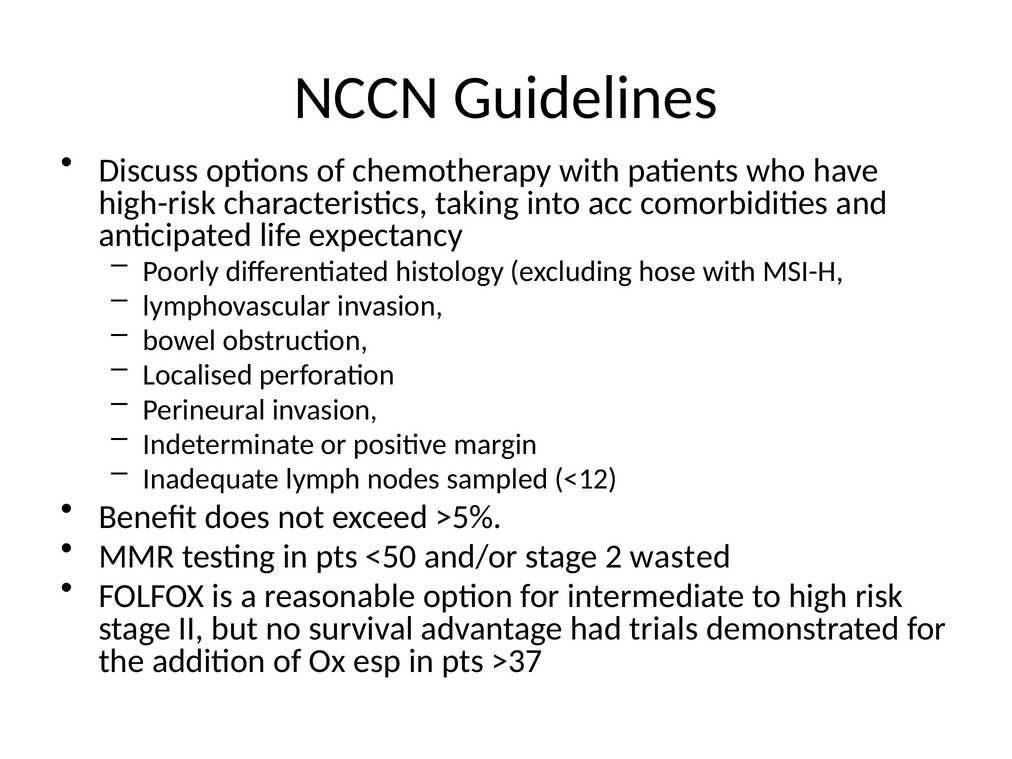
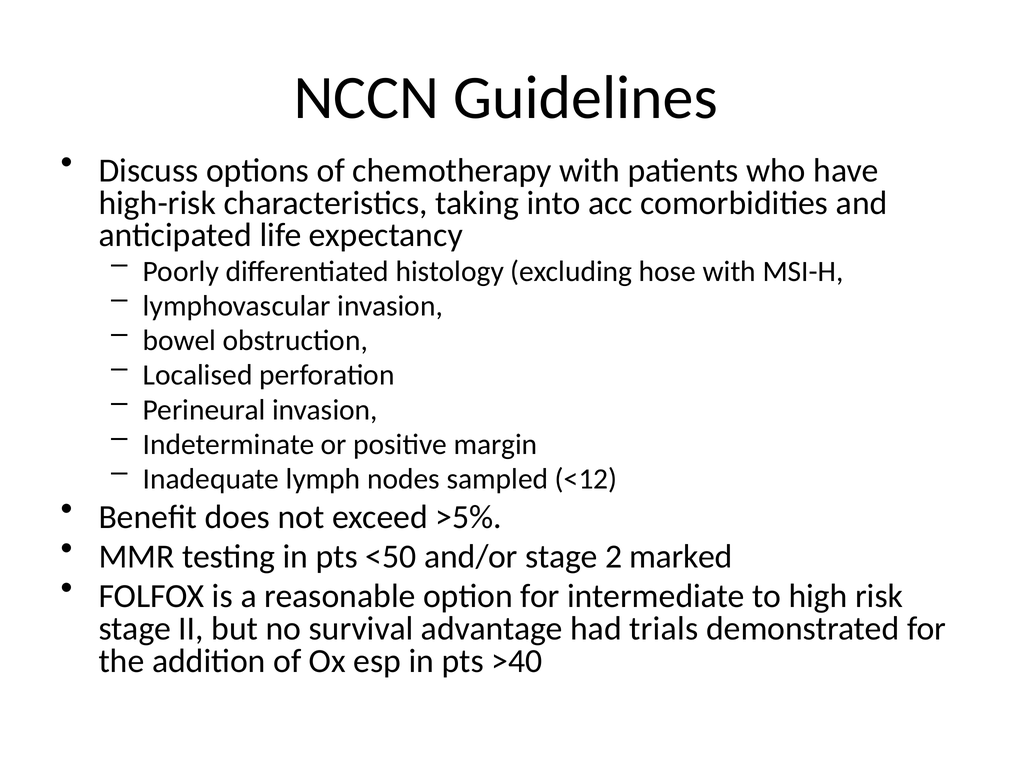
wasted: wasted -> marked
>37: >37 -> >40
